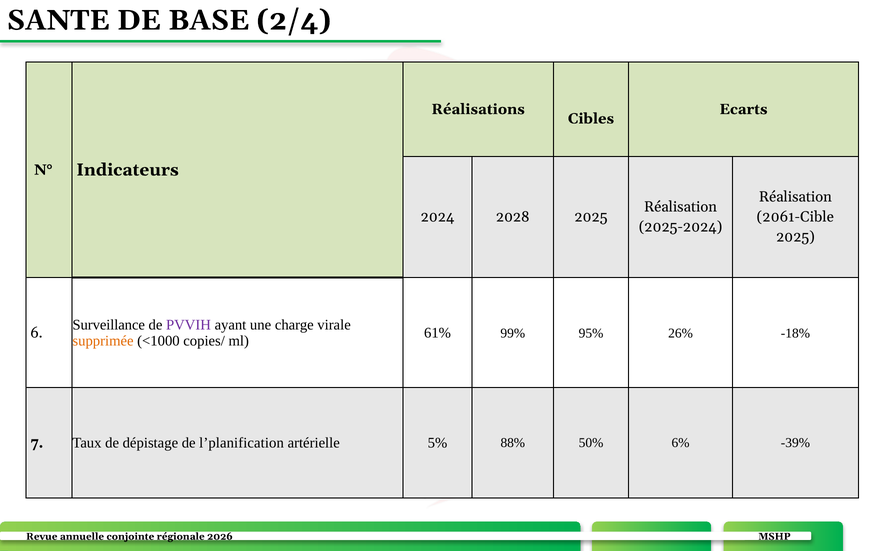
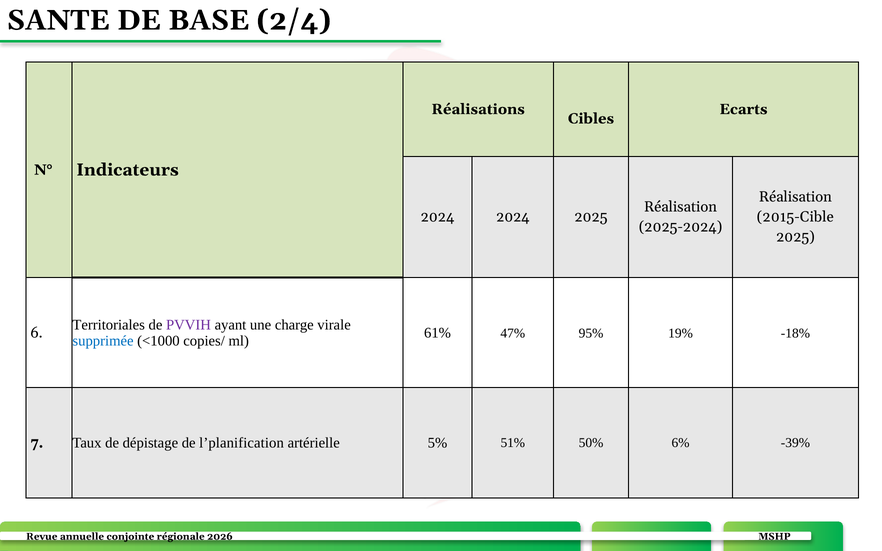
2024 2028: 2028 -> 2024
2061-Cible: 2061-Cible -> 2015-Cible
Surveillance: Surveillance -> Territoriales
99%: 99% -> 47%
26%: 26% -> 19%
supprimée colour: orange -> blue
88%: 88% -> 51%
